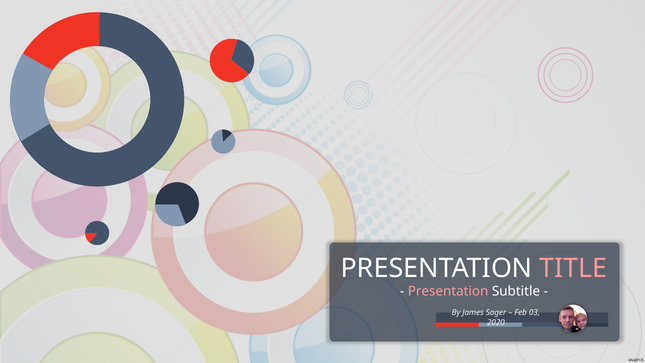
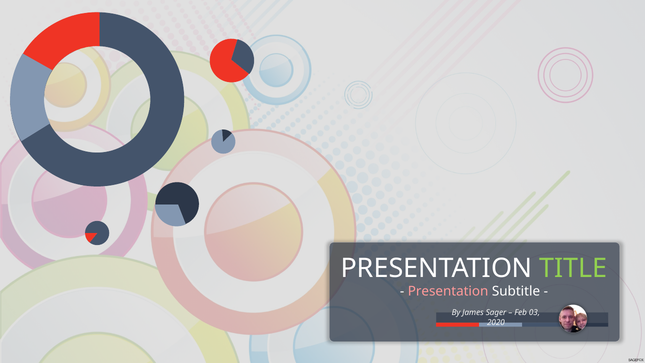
TITLE colour: pink -> light green
